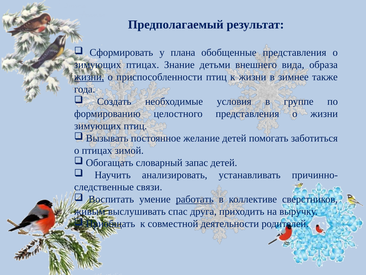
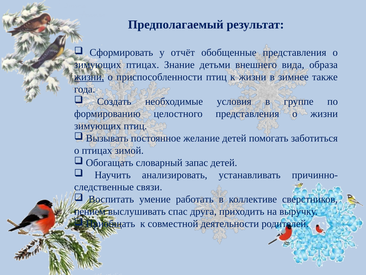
плана: плана -> отчёт
работать underline: present -> none
живым: живым -> пением
